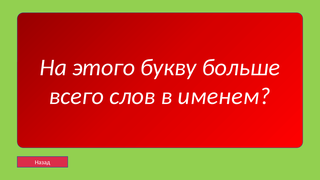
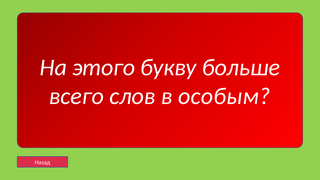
именем: именем -> особым
